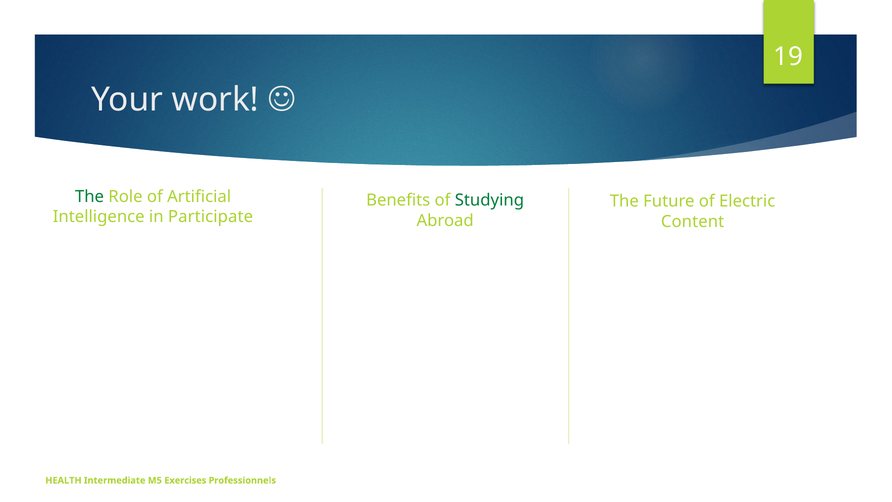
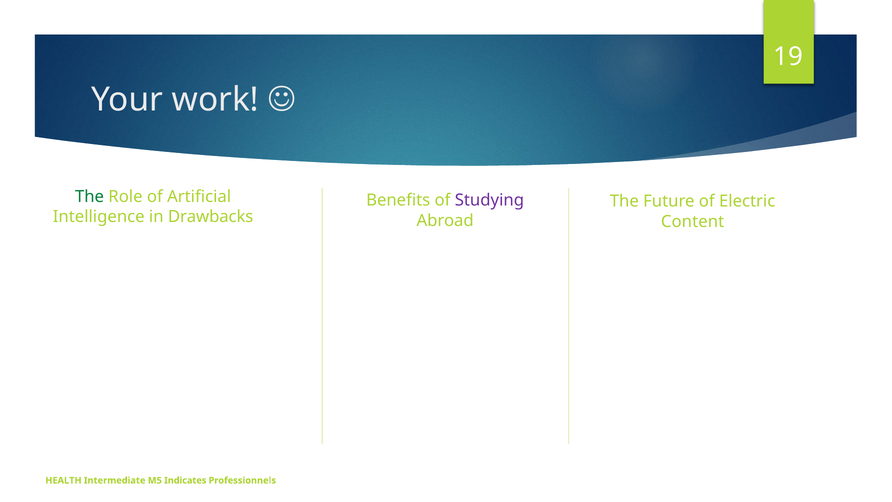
Studying colour: green -> purple
Participate: Participate -> Drawbacks
Exercises: Exercises -> Indicates
